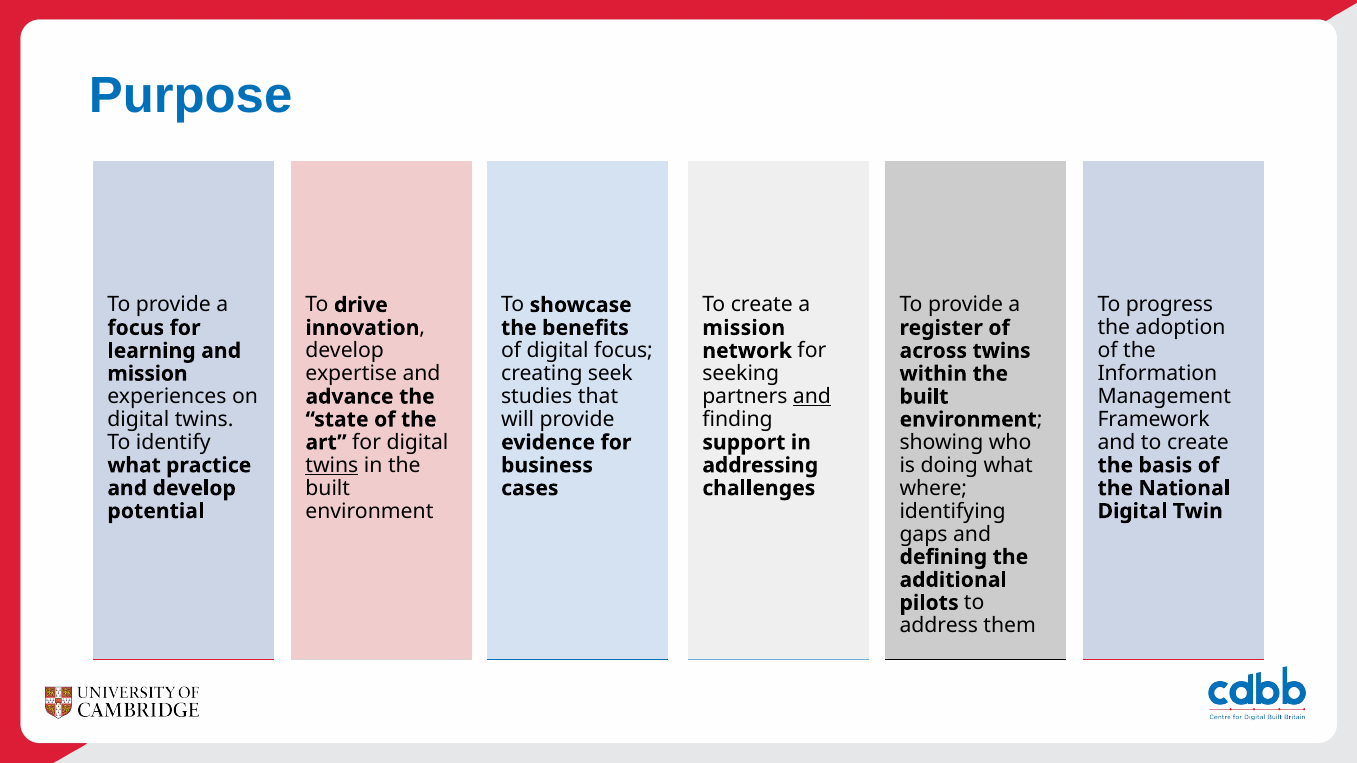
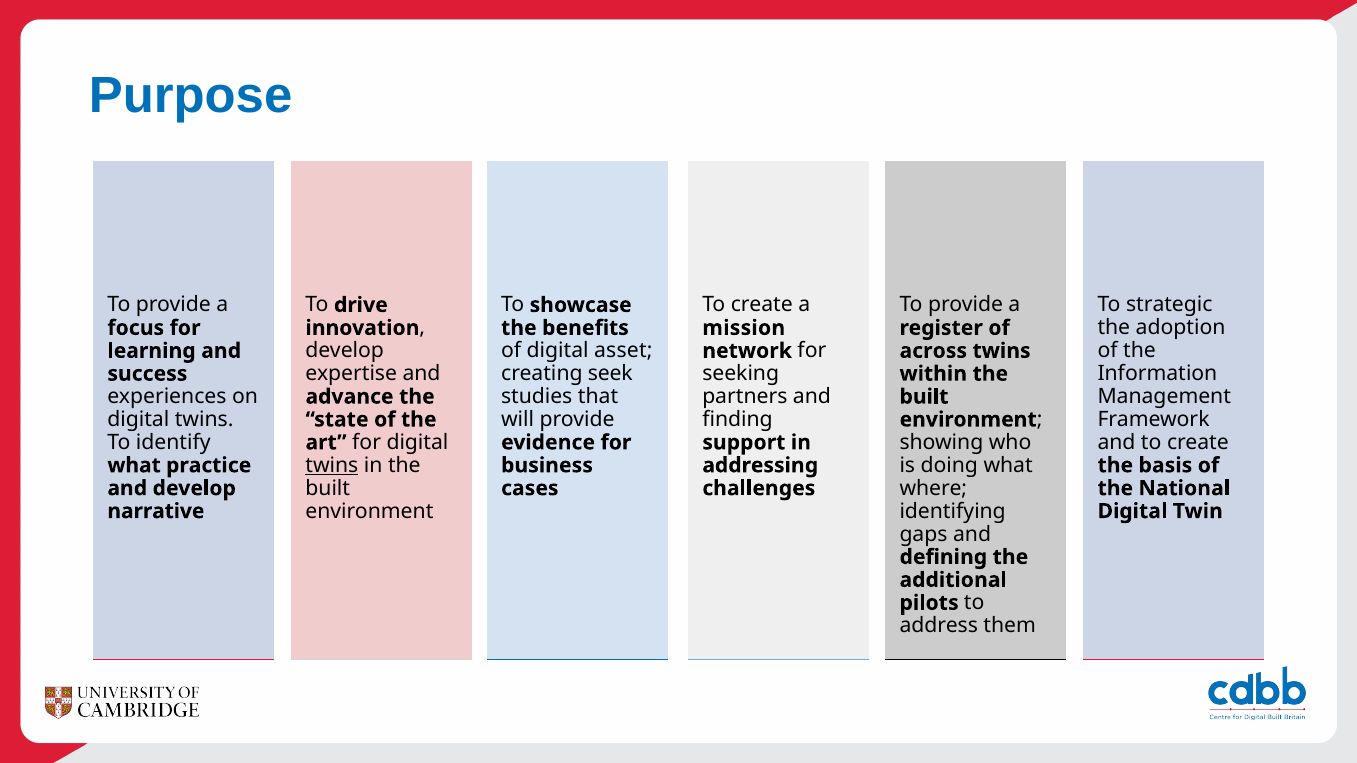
progress: progress -> strategic
digital focus: focus -> asset
mission at (147, 374): mission -> success
and at (812, 397) underline: present -> none
potential: potential -> narrative
